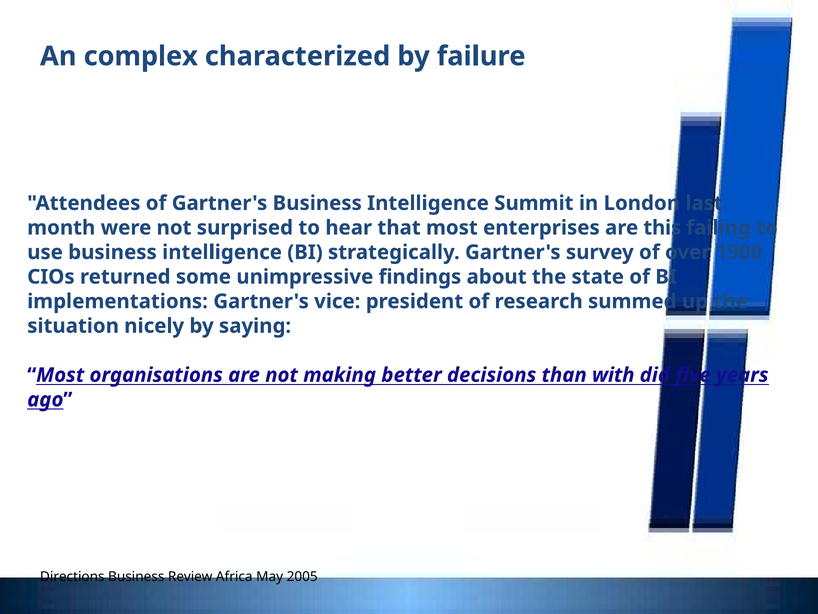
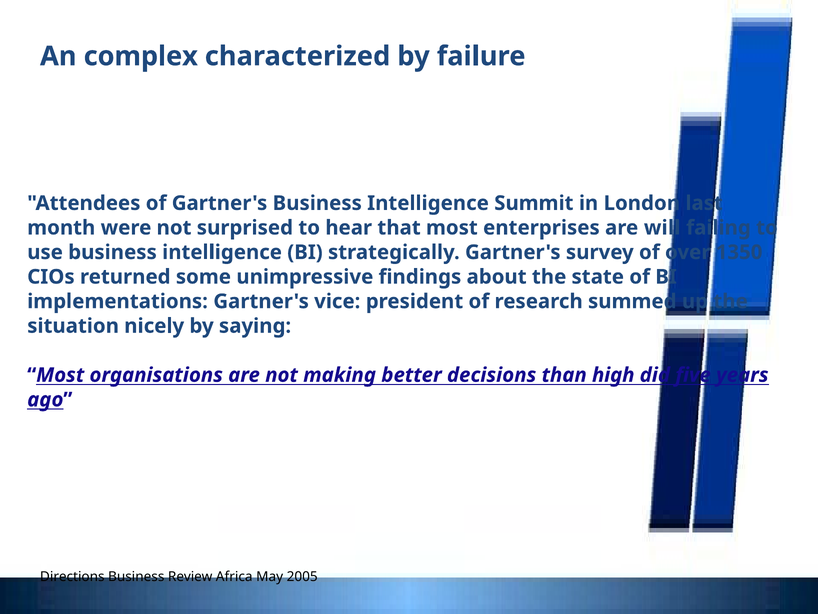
this: this -> will
1900: 1900 -> 1350
with: with -> high
